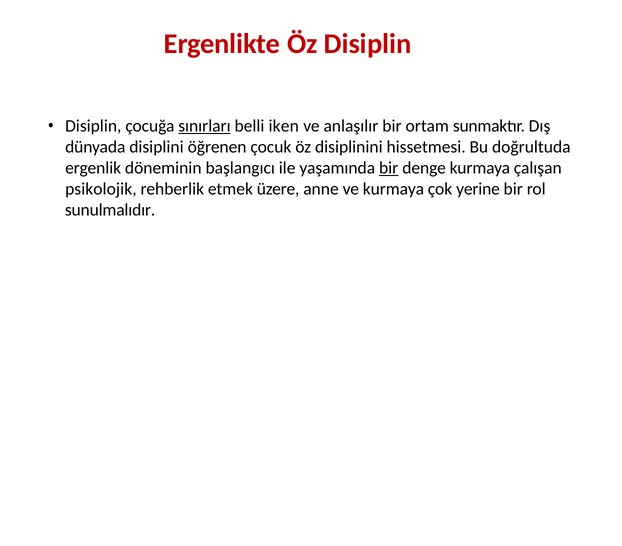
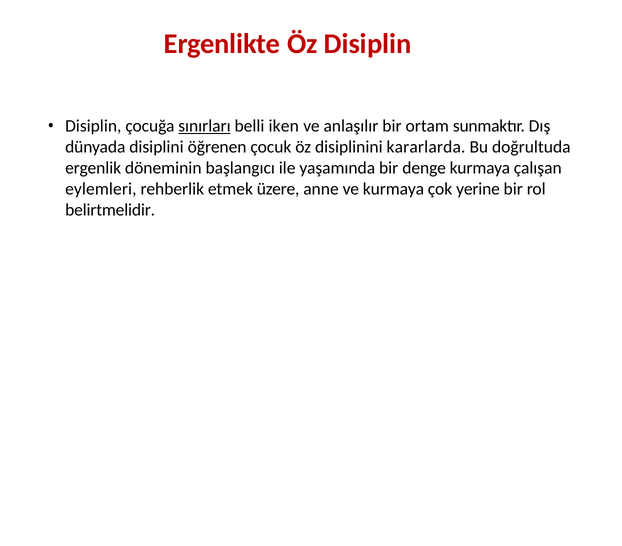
hissetmesi: hissetmesi -> kararlarda
bir at (389, 168) underline: present -> none
psikolojik: psikolojik -> eylemleri
sunulmalıdır: sunulmalıdır -> belirtmelidir
